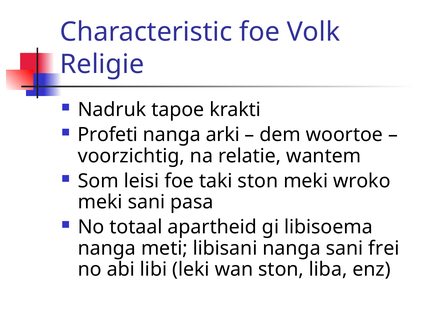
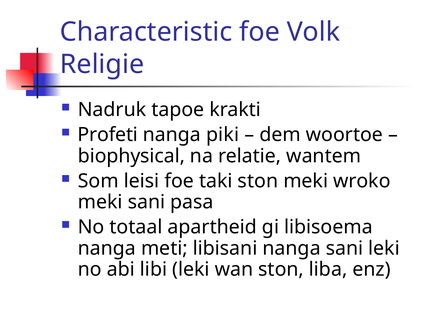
arki: arki -> piki
voorzichtig: voorzichtig -> biophysical
sani frei: frei -> leki
